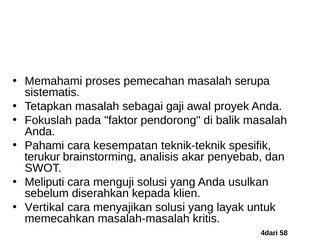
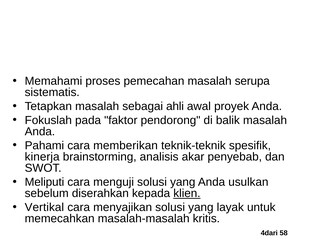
gaji: gaji -> ahli
kesempatan: kesempatan -> memberikan
terukur: terukur -> kinerja
klien underline: none -> present
